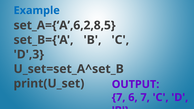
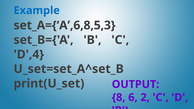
set_A={‘A’,6,2,8,5: set_A={‘A’,6,2,8,5 -> set_A={‘A’,6,8,5,3
D',3: D',3 -> D',4
7 at (119, 98): 7 -> 8
6 7: 7 -> 2
